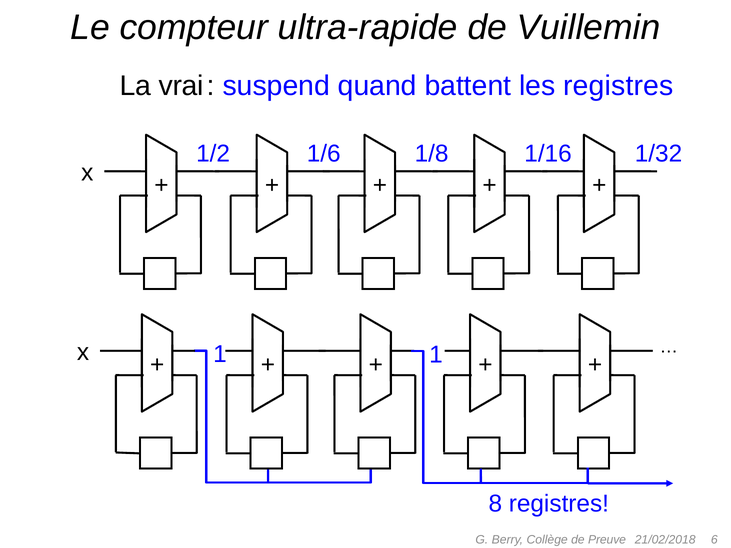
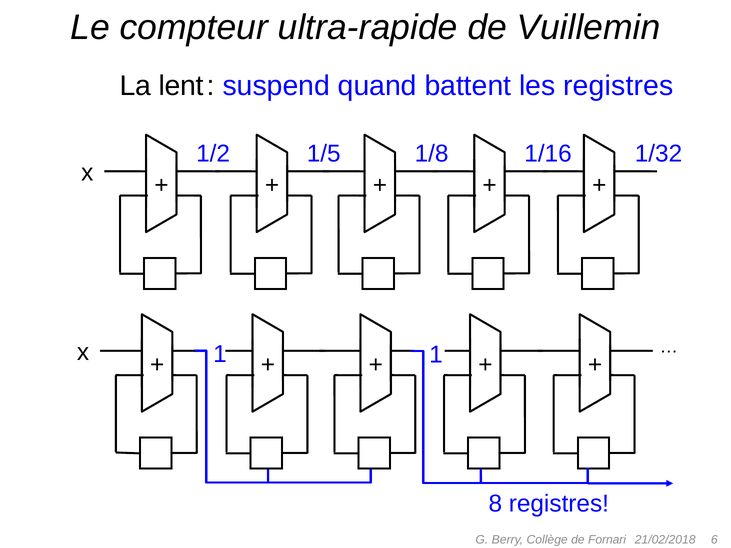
vrai: vrai -> lent
1/6: 1/6 -> 1/5
Preuve: Preuve -> Fornari
